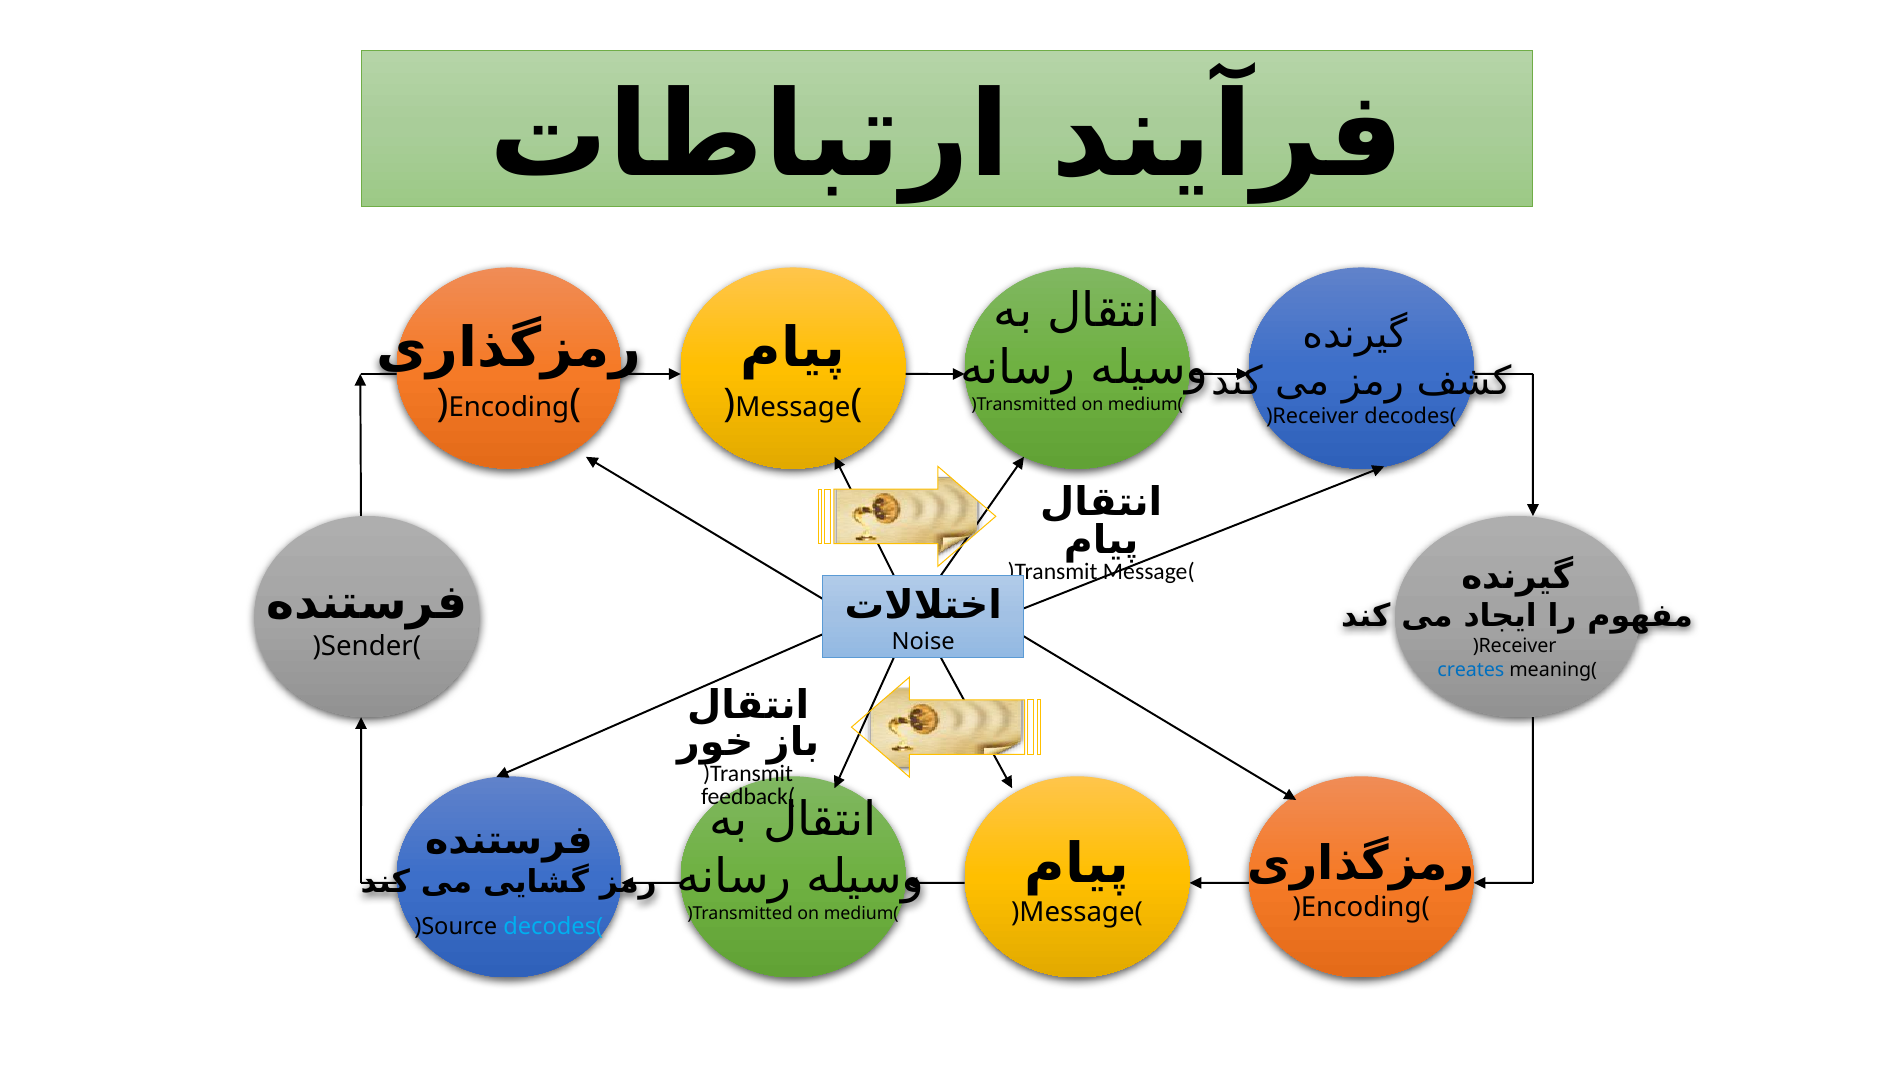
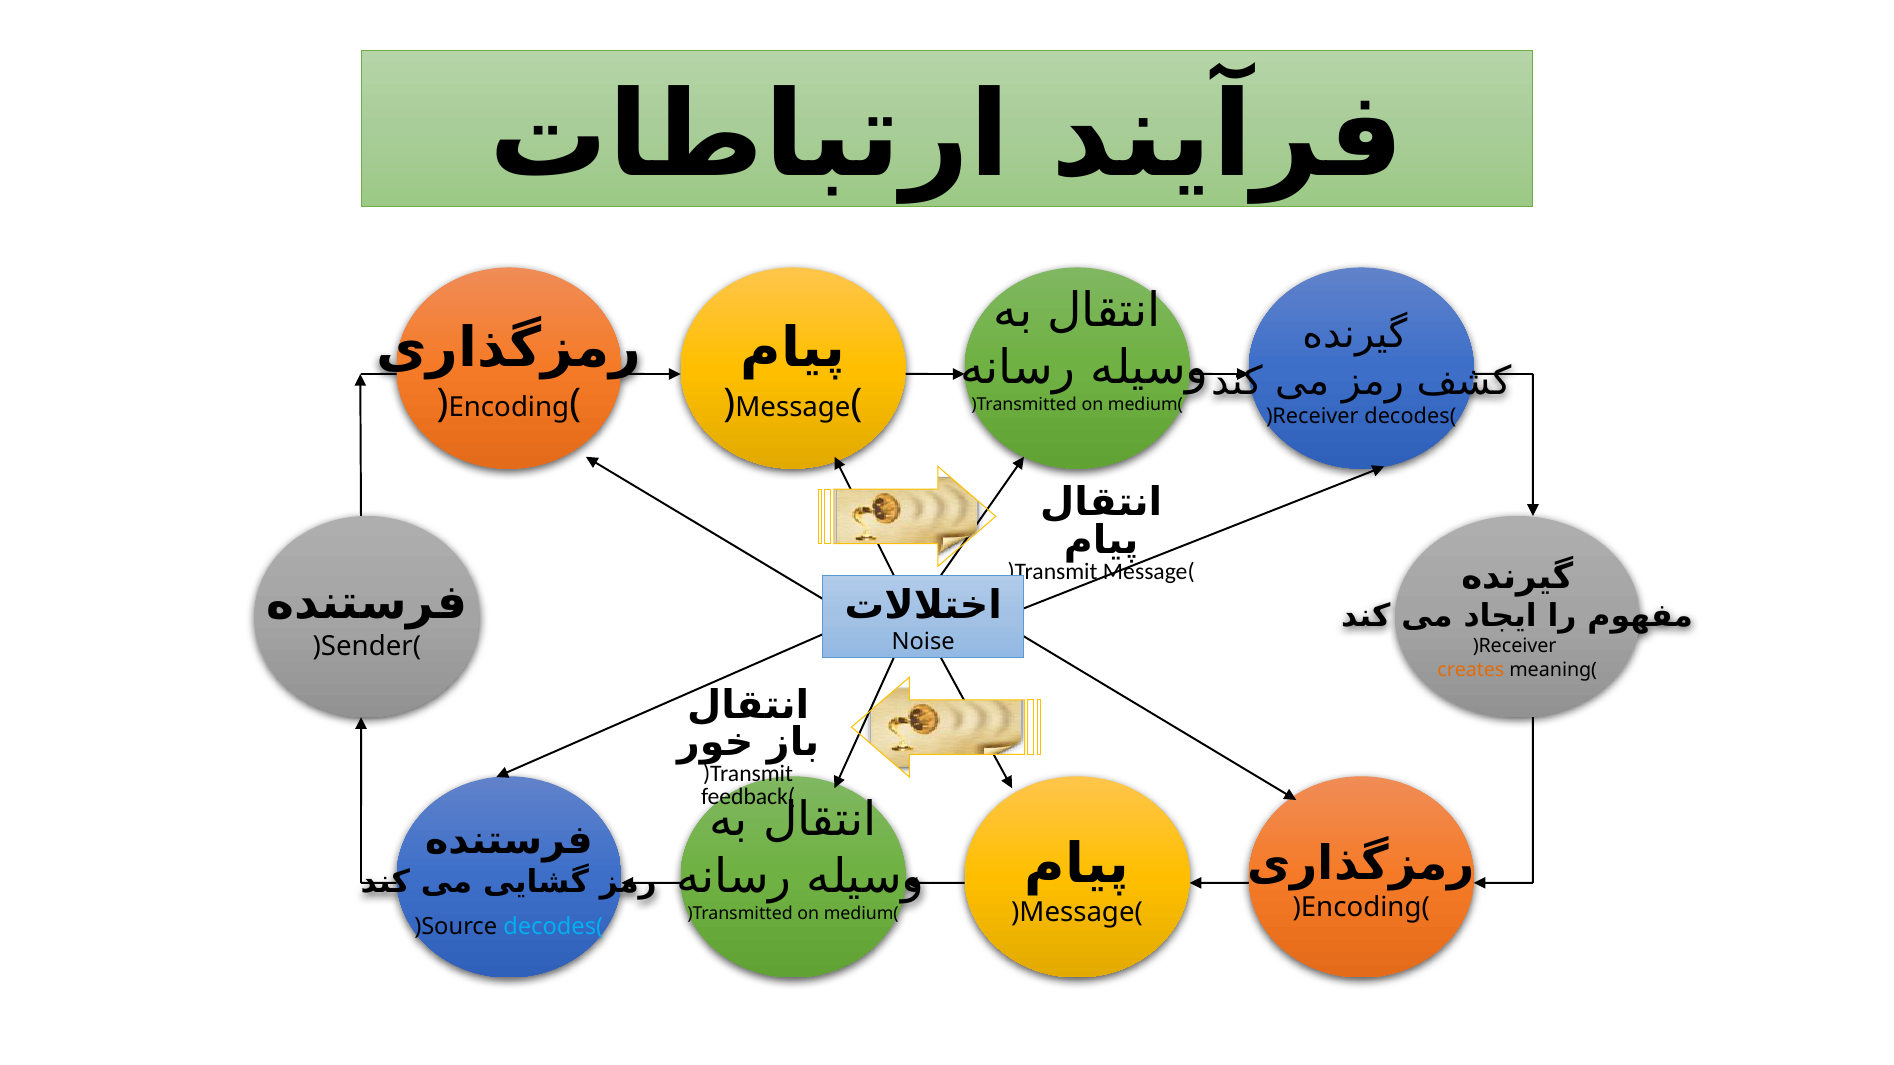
creates colour: blue -> orange
